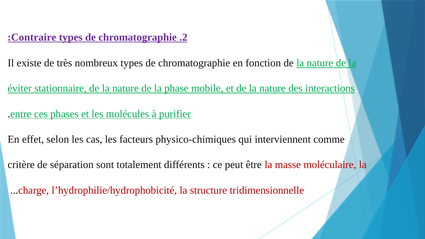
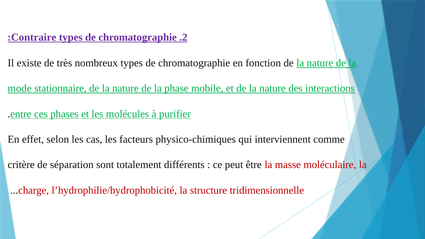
éviter: éviter -> mode
